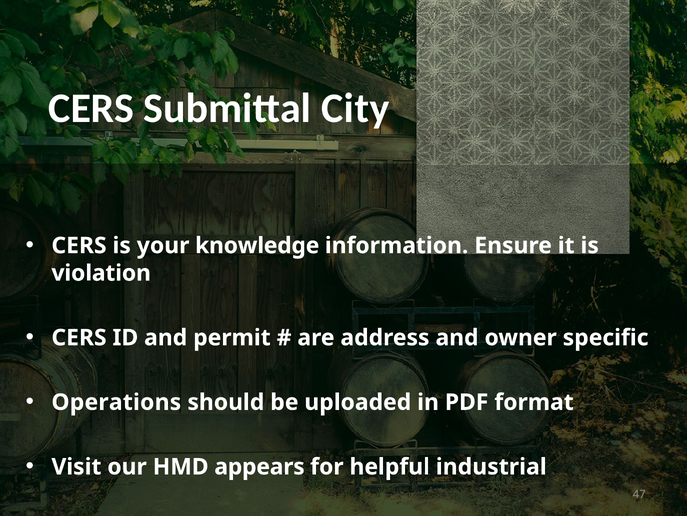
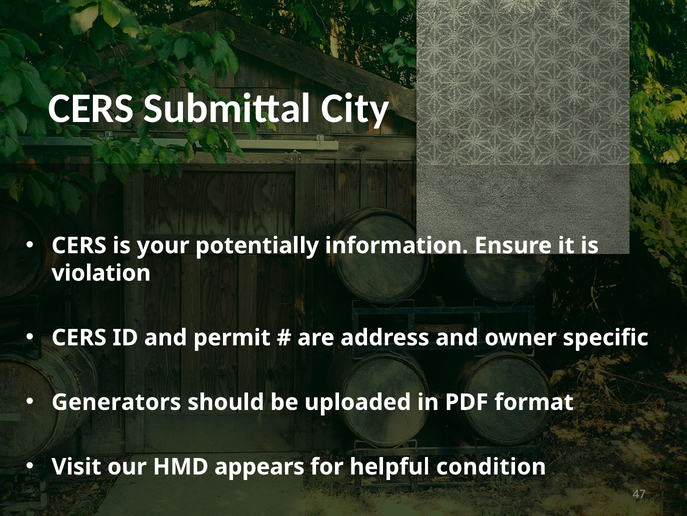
knowledge: knowledge -> potentially
Operations: Operations -> Generators
industrial: industrial -> condition
